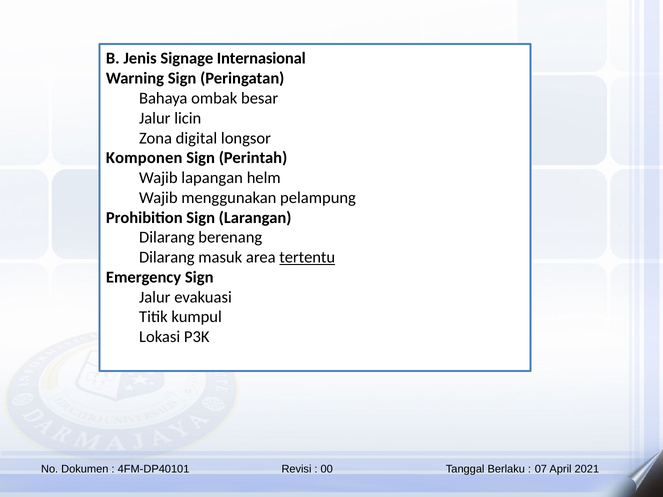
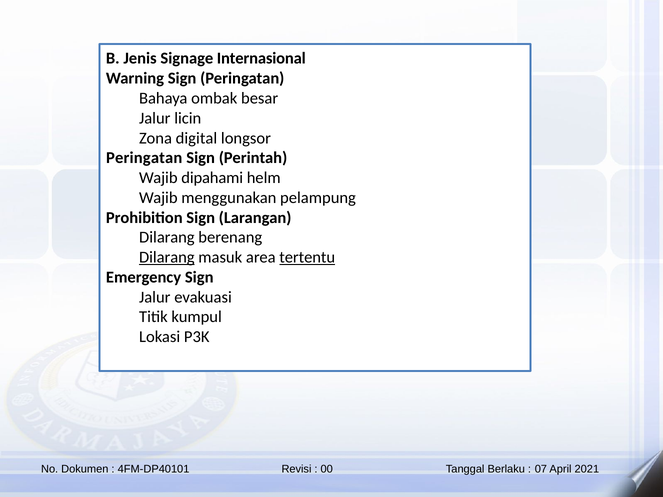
Komponen at (144, 158): Komponen -> Peringatan
lapangan: lapangan -> dipahami
Dilarang at (167, 257) underline: none -> present
